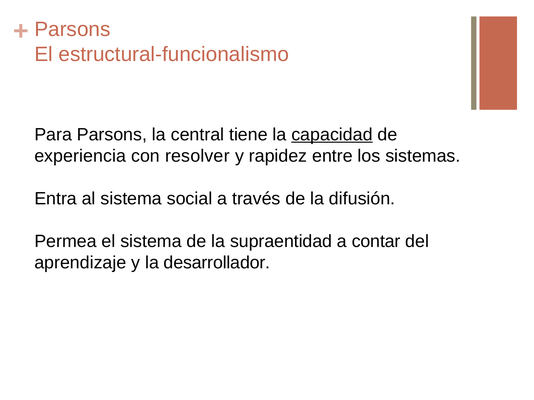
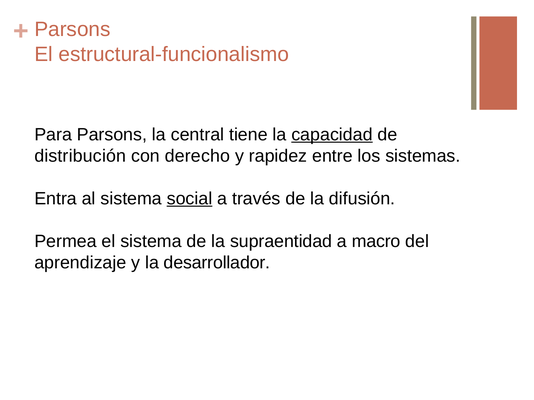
experiencia: experiencia -> distribución
resolver: resolver -> derecho
social underline: none -> present
contar: contar -> macro
